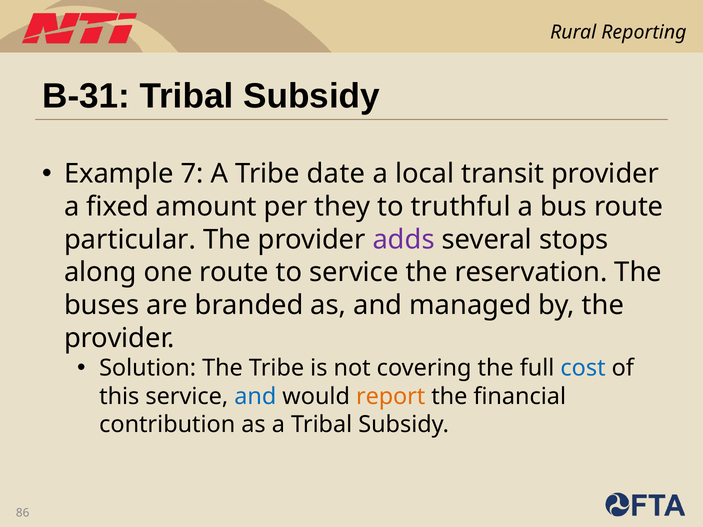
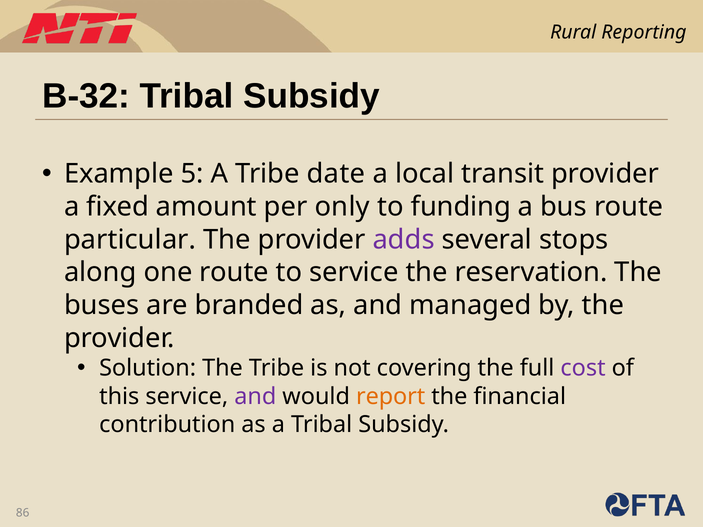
B-31: B-31 -> B-32
7: 7 -> 5
they: they -> only
truthful: truthful -> funding
cost colour: blue -> purple
and at (255, 397) colour: blue -> purple
